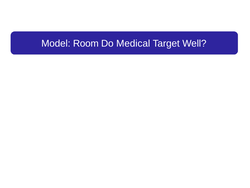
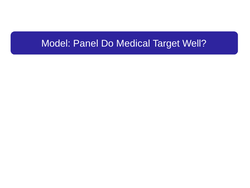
Room: Room -> Panel
